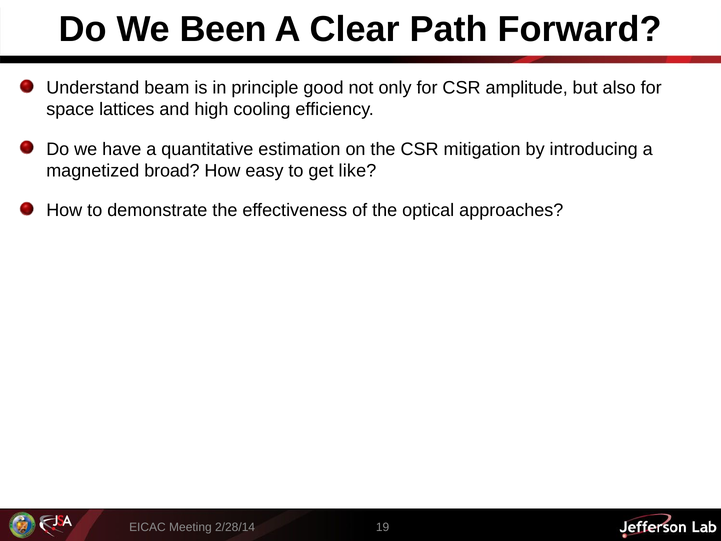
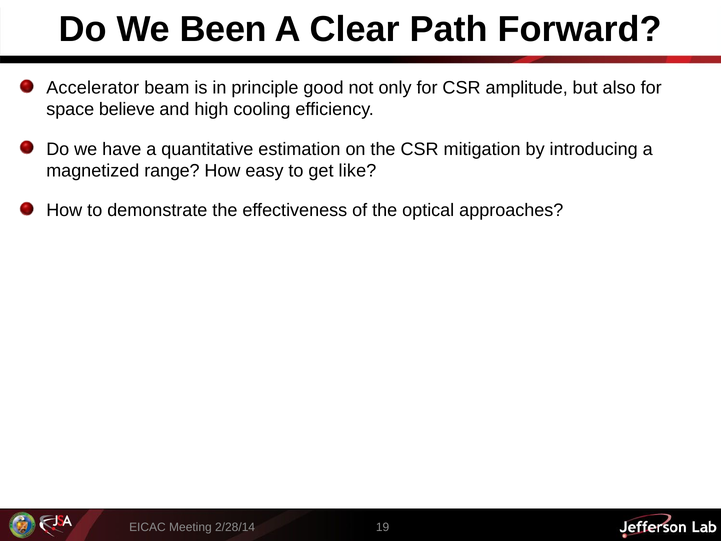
Understand: Understand -> Accelerator
lattices: lattices -> believe
broad: broad -> range
